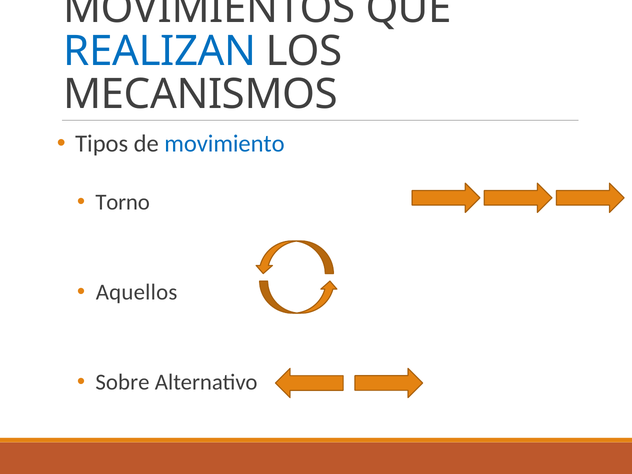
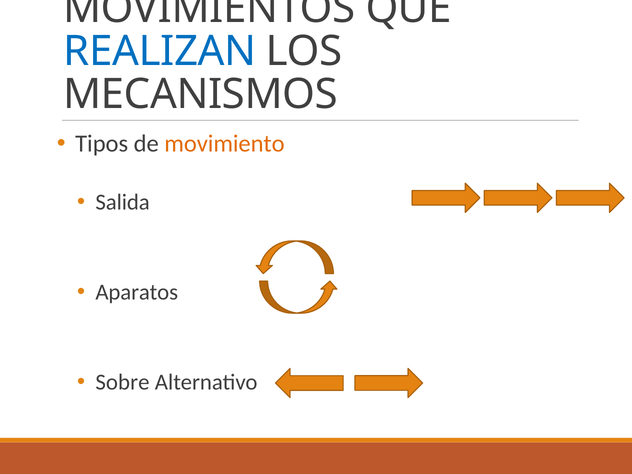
movimiento colour: blue -> orange
Torno: Torno -> Salida
Aquellos: Aquellos -> Aparatos
